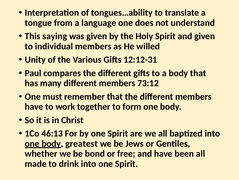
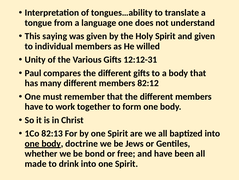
73:12: 73:12 -> 82:12
46:13: 46:13 -> 82:13
greatest: greatest -> doctrine
